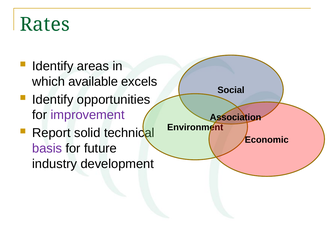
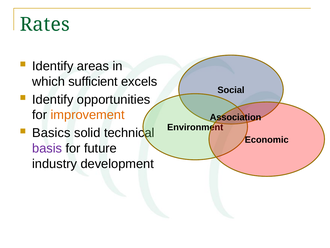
available: available -> sufficient
improvement colour: purple -> orange
Report: Report -> Basics
